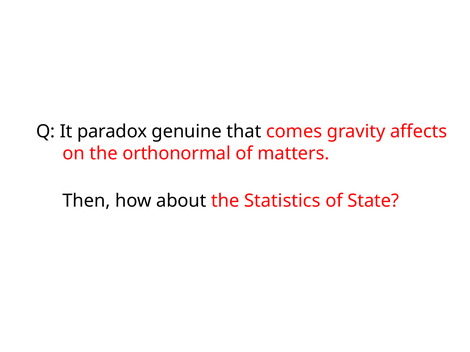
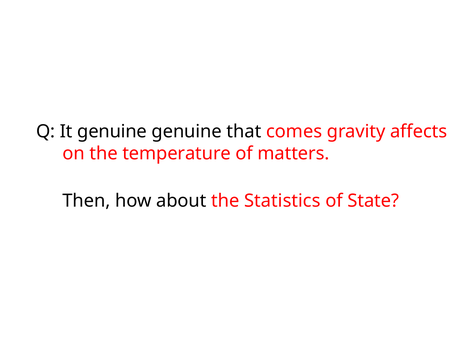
It paradox: paradox -> genuine
orthonormal: orthonormal -> temperature
